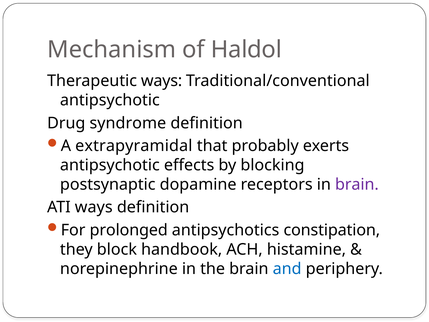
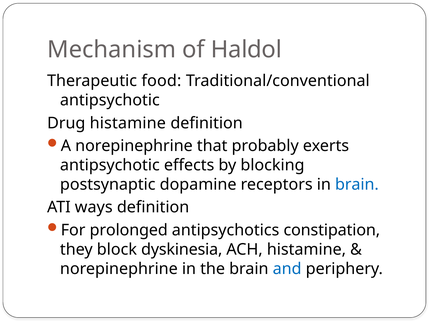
Therapeutic ways: ways -> food
Drug syndrome: syndrome -> histamine
A extrapyramidal: extrapyramidal -> norepinephrine
brain at (357, 184) colour: purple -> blue
handbook: handbook -> dyskinesia
